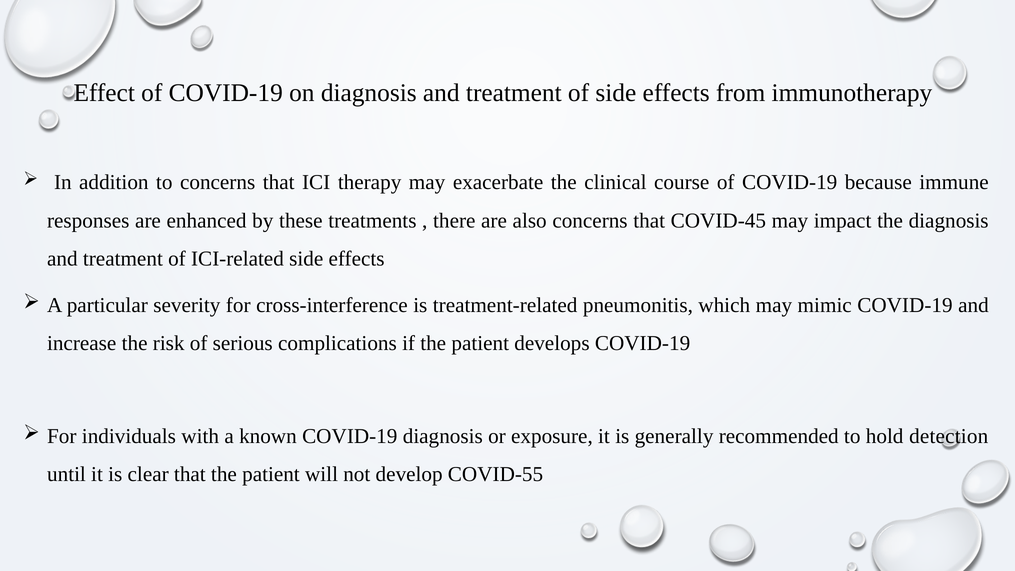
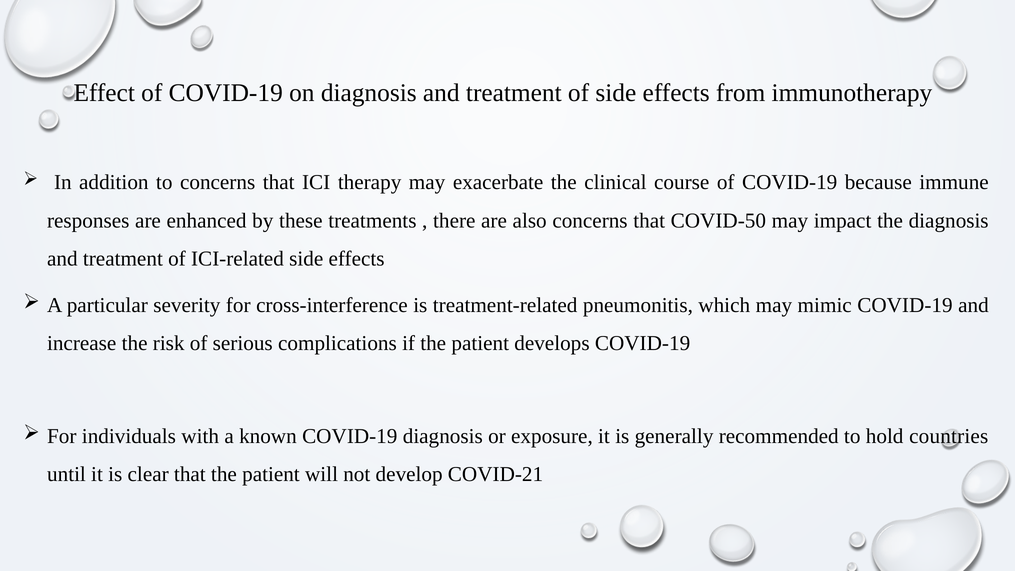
COVID-45: COVID-45 -> COVID-50
detection: detection -> countries
COVID-55: COVID-55 -> COVID-21
